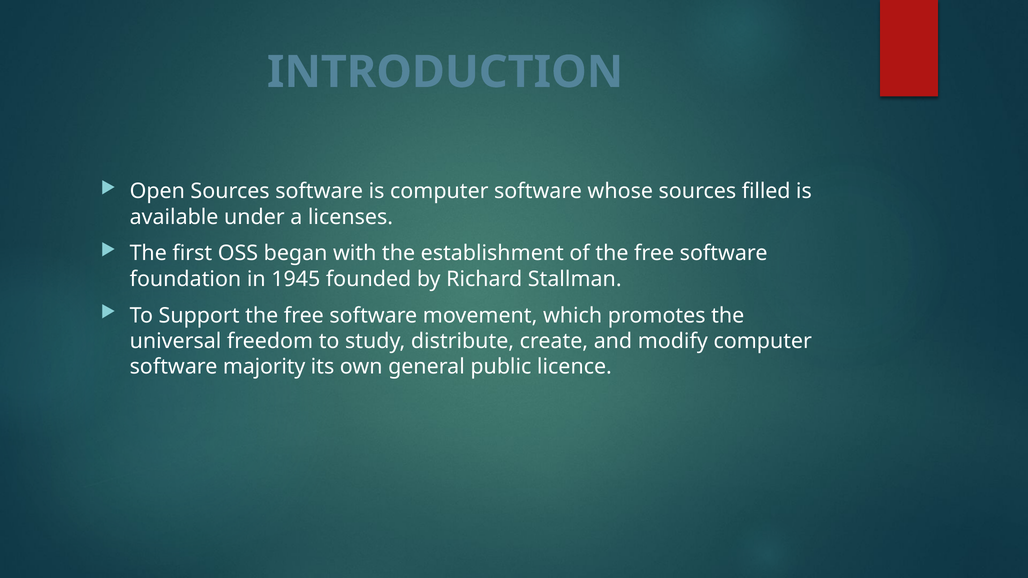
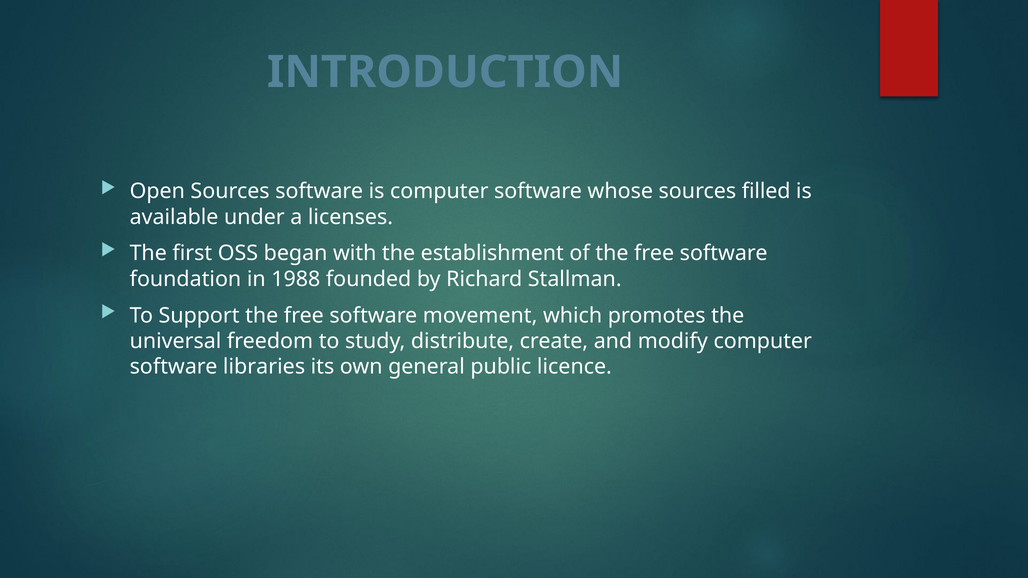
1945: 1945 -> 1988
majority: majority -> libraries
